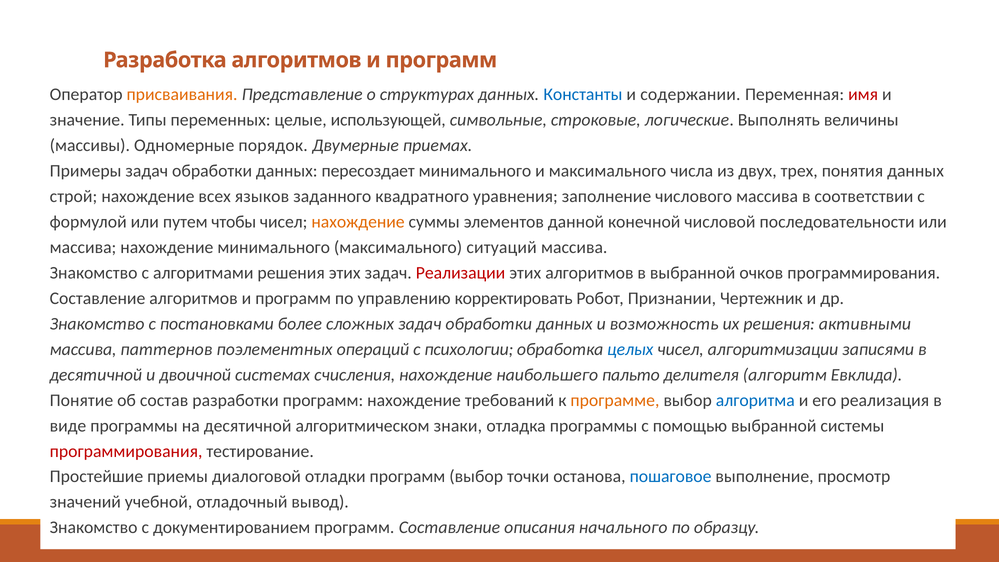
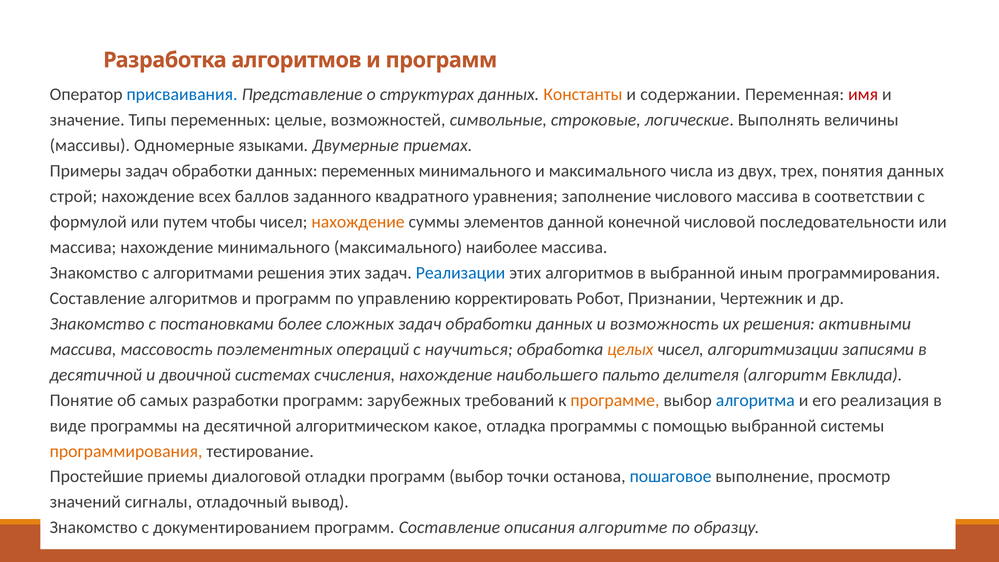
присваивания colour: orange -> blue
Константы colour: blue -> orange
использующей: использующей -> возможностей
порядок: порядок -> языками
данных пересоздает: пересоздает -> переменных
языков: языков -> баллов
ситуаций: ситуаций -> наиболее
Реализации colour: red -> blue
очков: очков -> иным
паттернов: паттернов -> массовость
психологии: психологии -> научиться
целых colour: blue -> orange
состав: состав -> самых
программ нахождение: нахождение -> зарубежных
знаки: знаки -> какое
программирования at (126, 451) colour: red -> orange
учебной: учебной -> сигналы
начального: начального -> алгоритме
